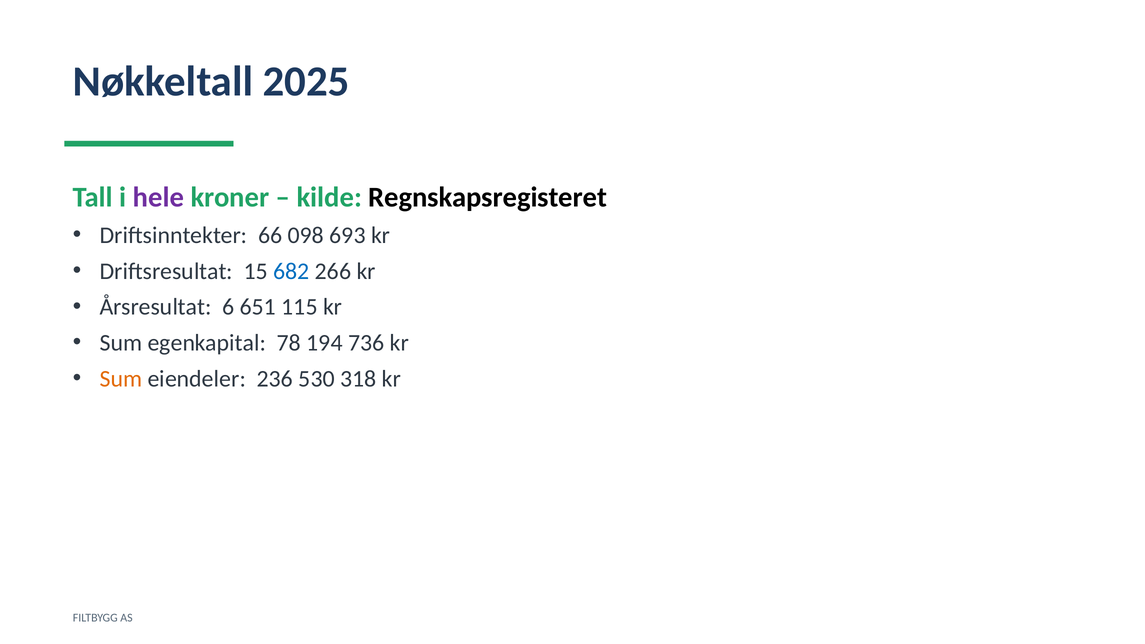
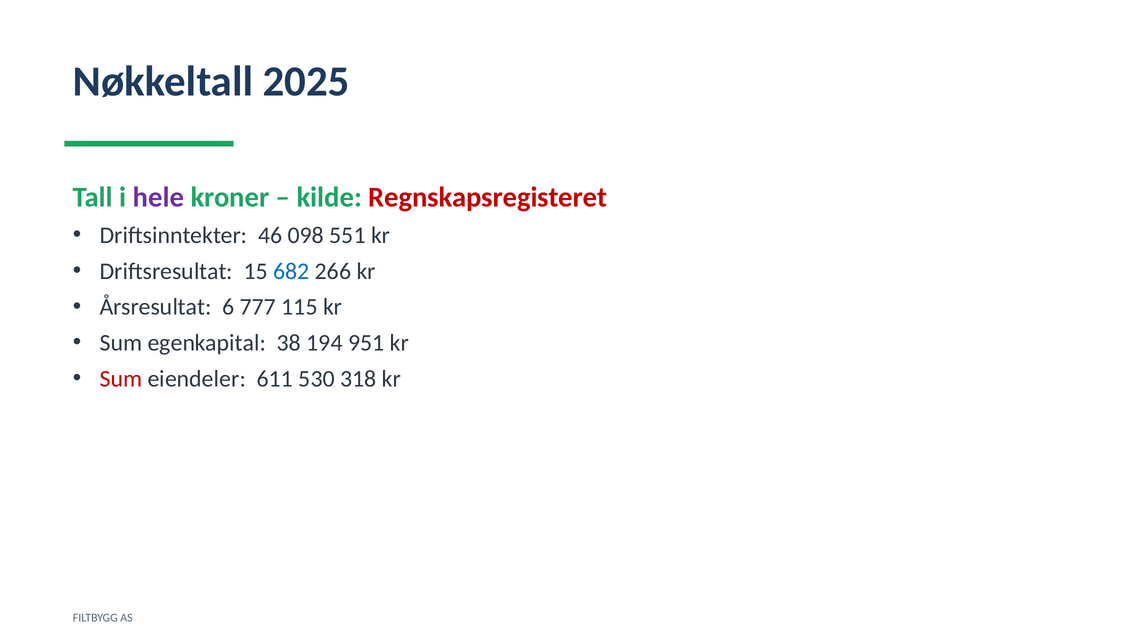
Regnskapsregisteret colour: black -> red
66: 66 -> 46
693: 693 -> 551
651: 651 -> 777
78: 78 -> 38
736: 736 -> 951
Sum at (121, 379) colour: orange -> red
236: 236 -> 611
